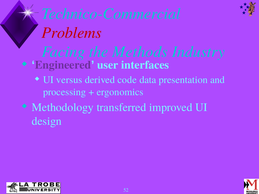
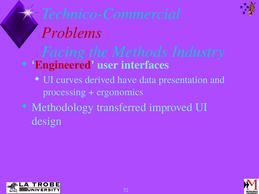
Engineered colour: purple -> red
versus: versus -> curves
code: code -> have
